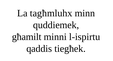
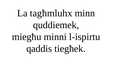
għamilt: għamilt -> miegħu
